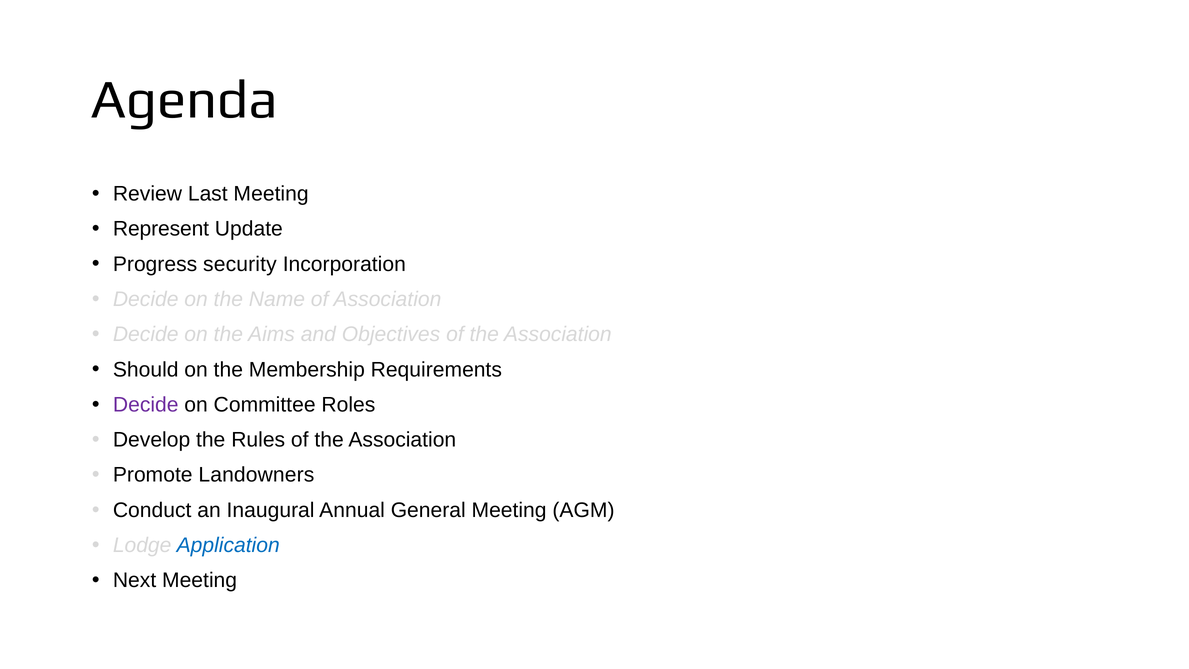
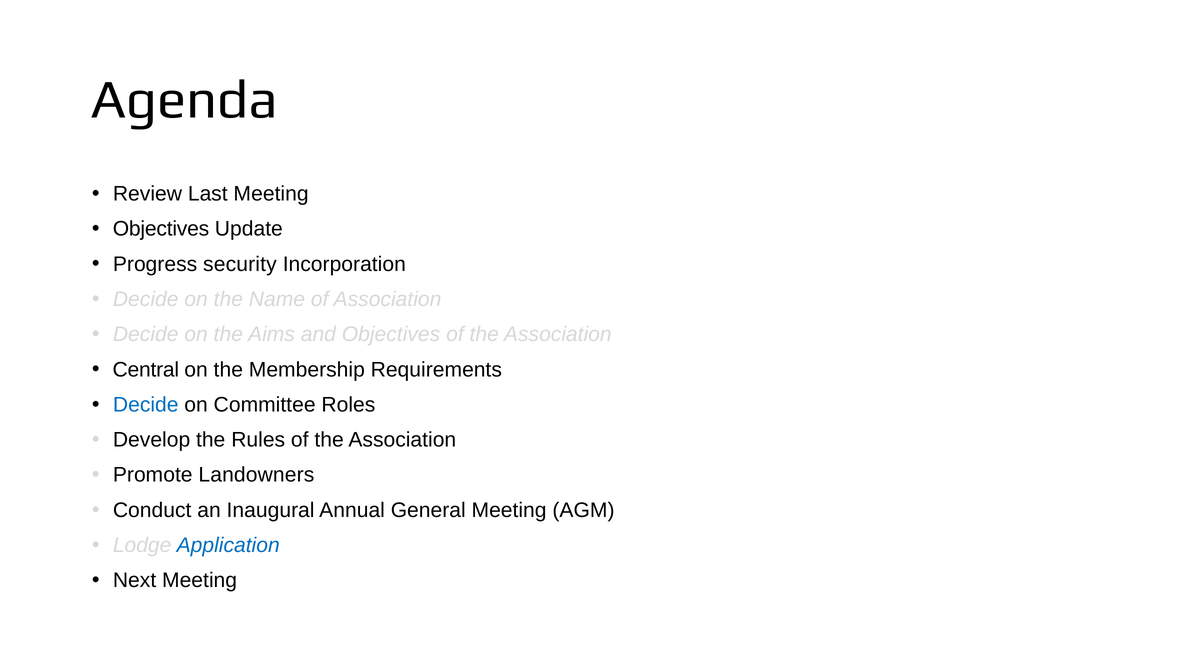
Represent at (161, 229): Represent -> Objectives
Should: Should -> Central
Decide at (146, 405) colour: purple -> blue
